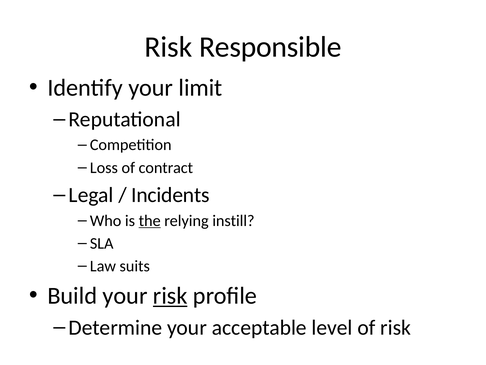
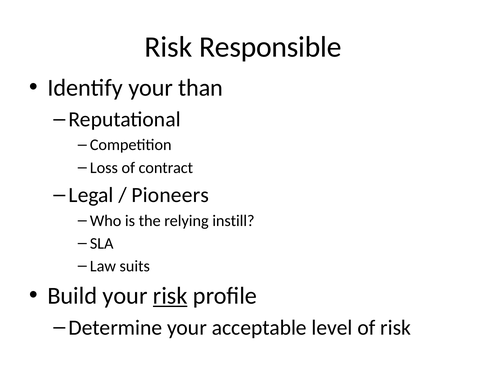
limit: limit -> than
Incidents: Incidents -> Pioneers
the underline: present -> none
